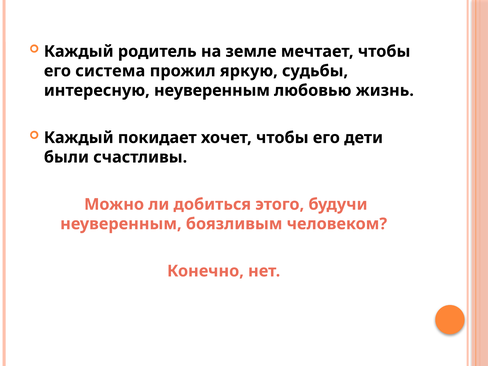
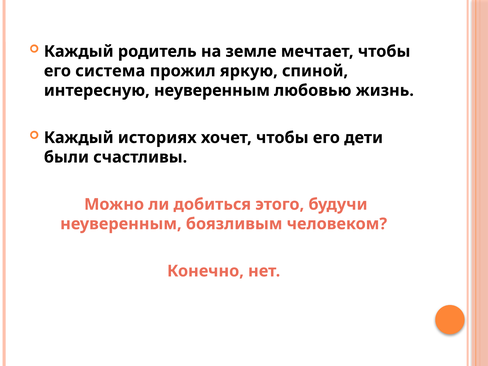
судьбы: судьбы -> спиной
покидает: покидает -> историях
